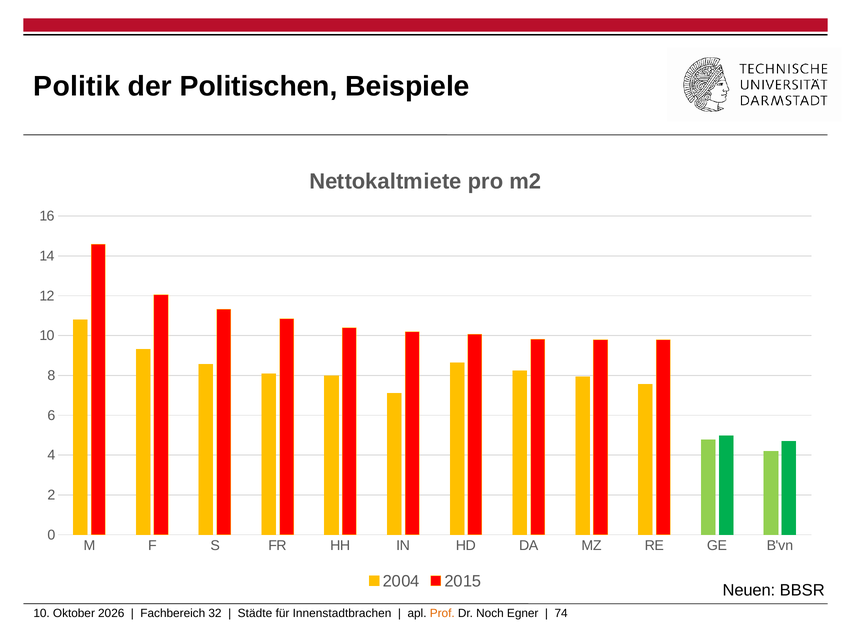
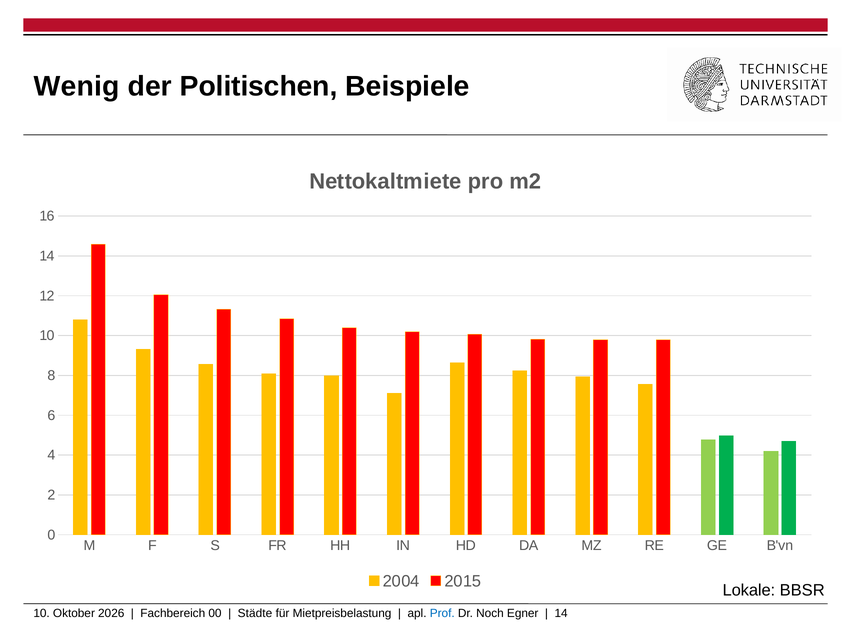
Politik: Politik -> Wenig
Neuen: Neuen -> Lokale
32: 32 -> 00
Innenstadtbrachen: Innenstadtbrachen -> Mietpreisbelastung
Prof colour: orange -> blue
74 at (561, 614): 74 -> 14
